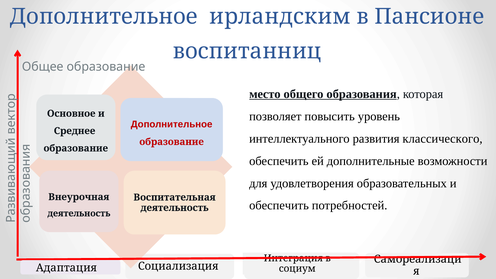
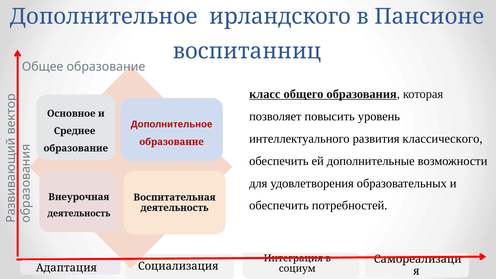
ирландским: ирландским -> ирландского
место: место -> класс
